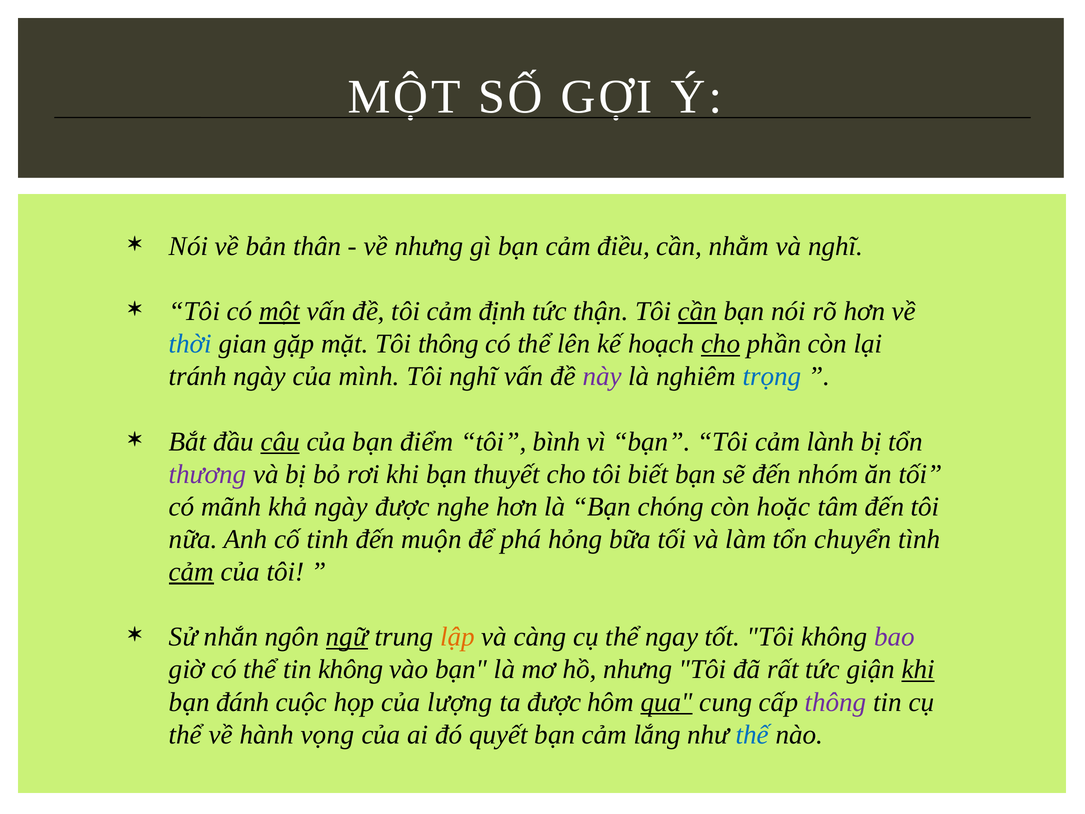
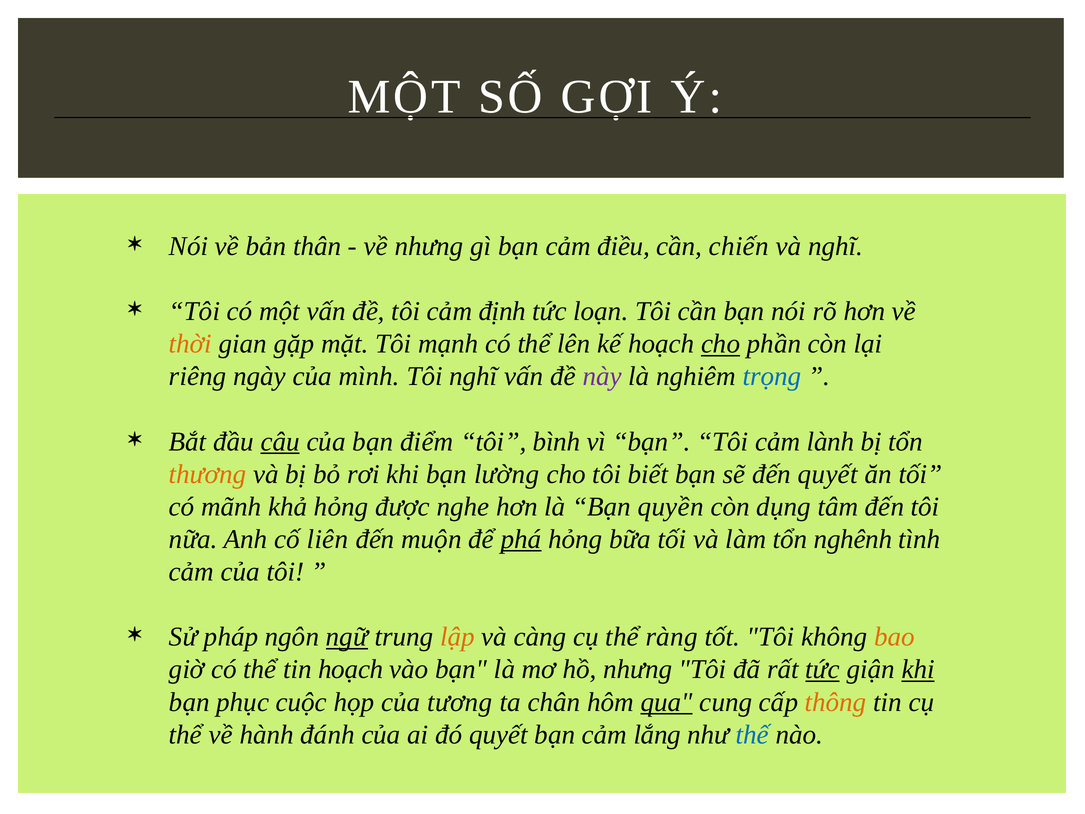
nhằm: nhằm -> chiến
một at (279, 311) underline: present -> none
thận: thận -> loạn
cần at (697, 311) underline: present -> none
thời colour: blue -> orange
Tôi thông: thông -> mạnh
tránh: tránh -> riêng
thương colour: purple -> orange
thuyết: thuyết -> lường
đến nhóm: nhóm -> quyết
khả ngày: ngày -> hỏng
chóng: chóng -> quyền
hoặc: hoặc -> dụng
tinh: tinh -> liên
phá underline: none -> present
chuyển: chuyển -> nghênh
cảm at (191, 572) underline: present -> none
nhắn: nhắn -> pháp
ngay: ngay -> ràng
bao colour: purple -> orange
tin không: không -> hoạch
tức at (823, 669) underline: none -> present
đánh: đánh -> phục
lượng: lượng -> tương
ta được: được -> chân
thông at (836, 702) colour: purple -> orange
vọng: vọng -> đánh
